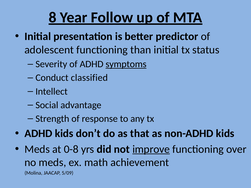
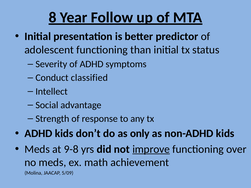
symptoms underline: present -> none
that: that -> only
0-8: 0-8 -> 9-8
